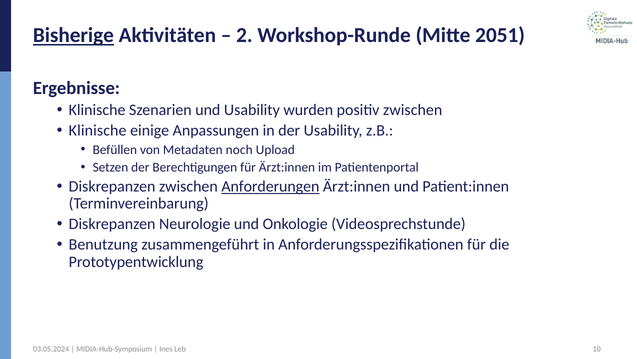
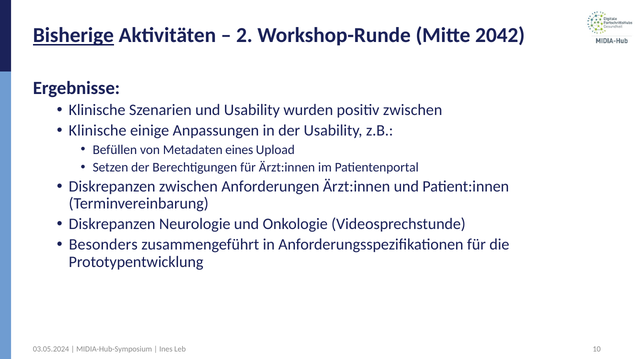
2051: 2051 -> 2042
noch: noch -> eines
Anforderungen underline: present -> none
Benutzung: Benutzung -> Besonders
